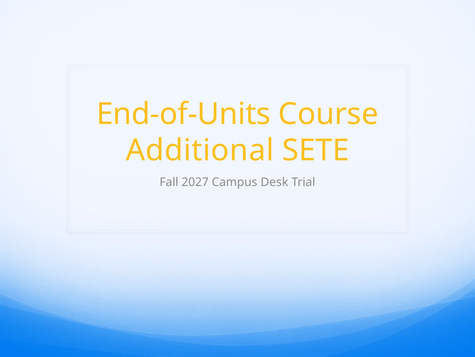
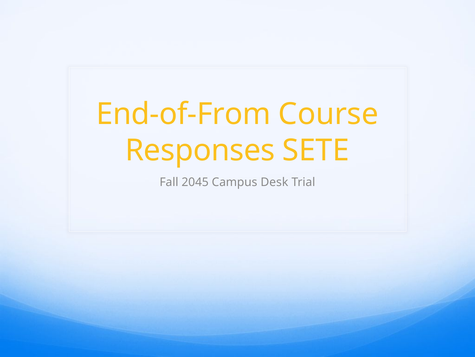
End-of-Units: End-of-Units -> End-of-From
Additional: Additional -> Responses
2027: 2027 -> 2045
